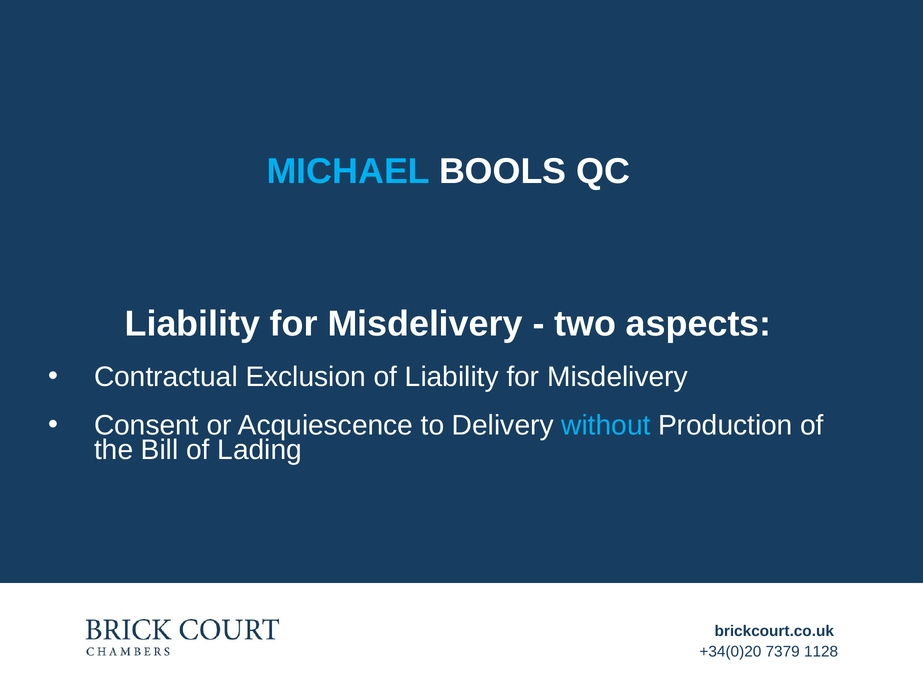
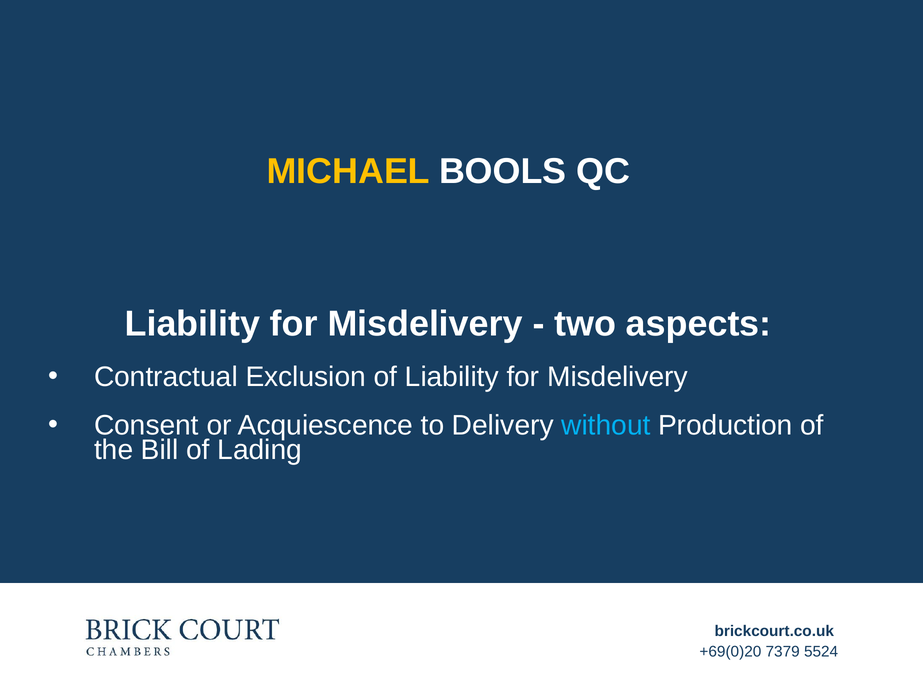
MICHAEL colour: light blue -> yellow
+34(0)20: +34(0)20 -> +69(0)20
1128: 1128 -> 5524
